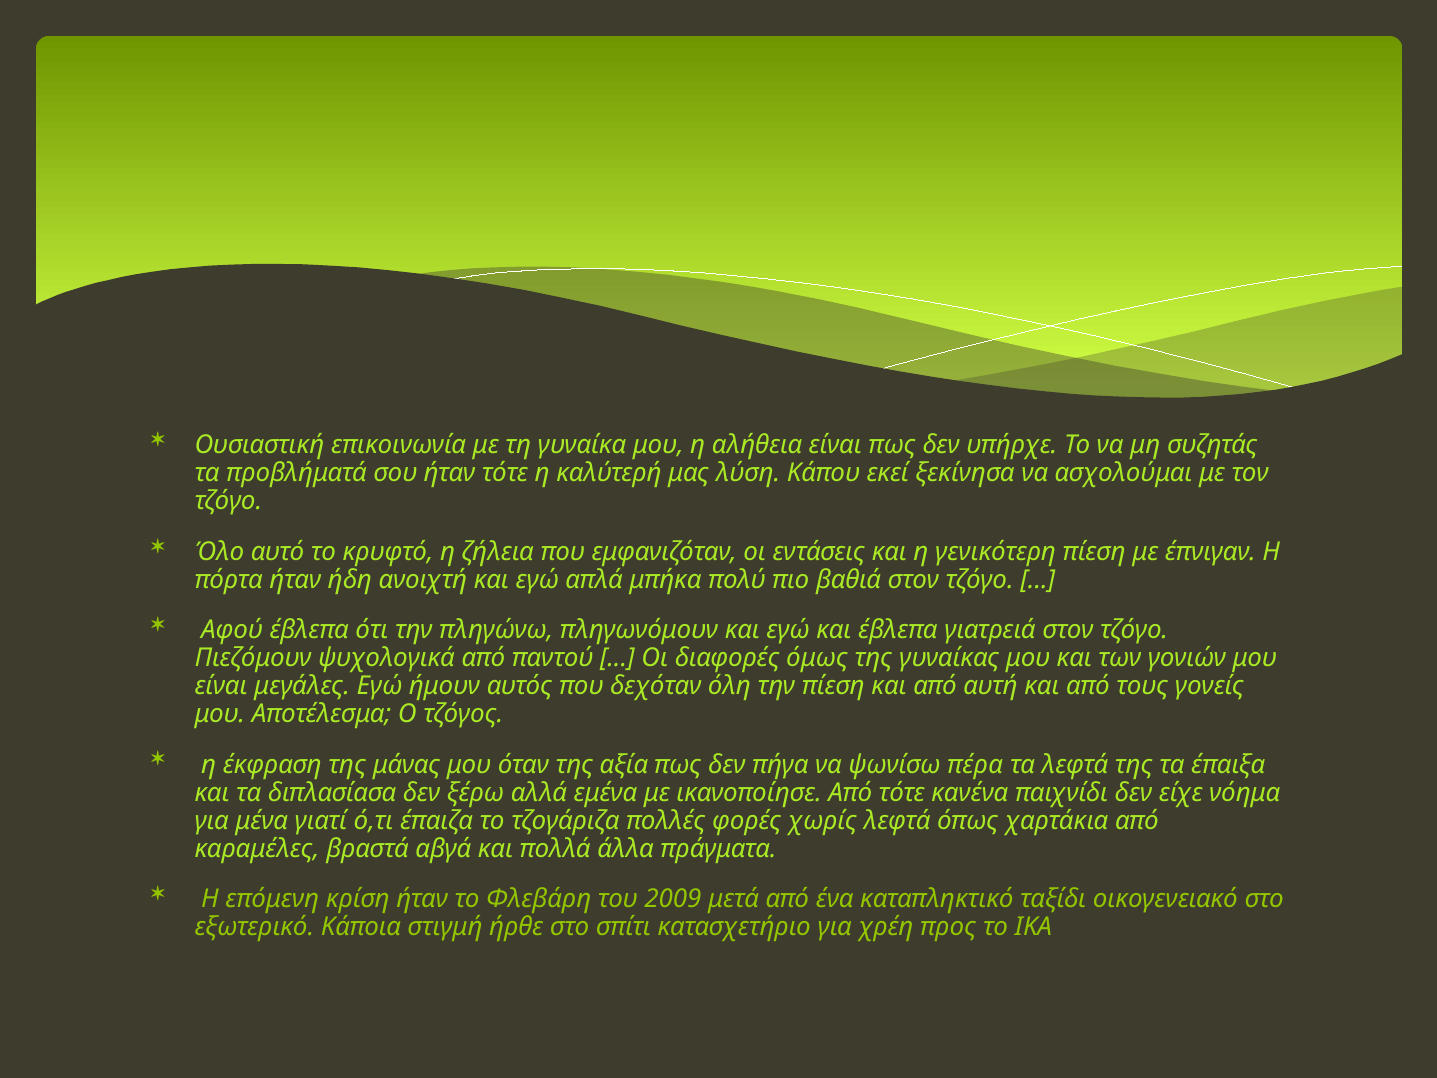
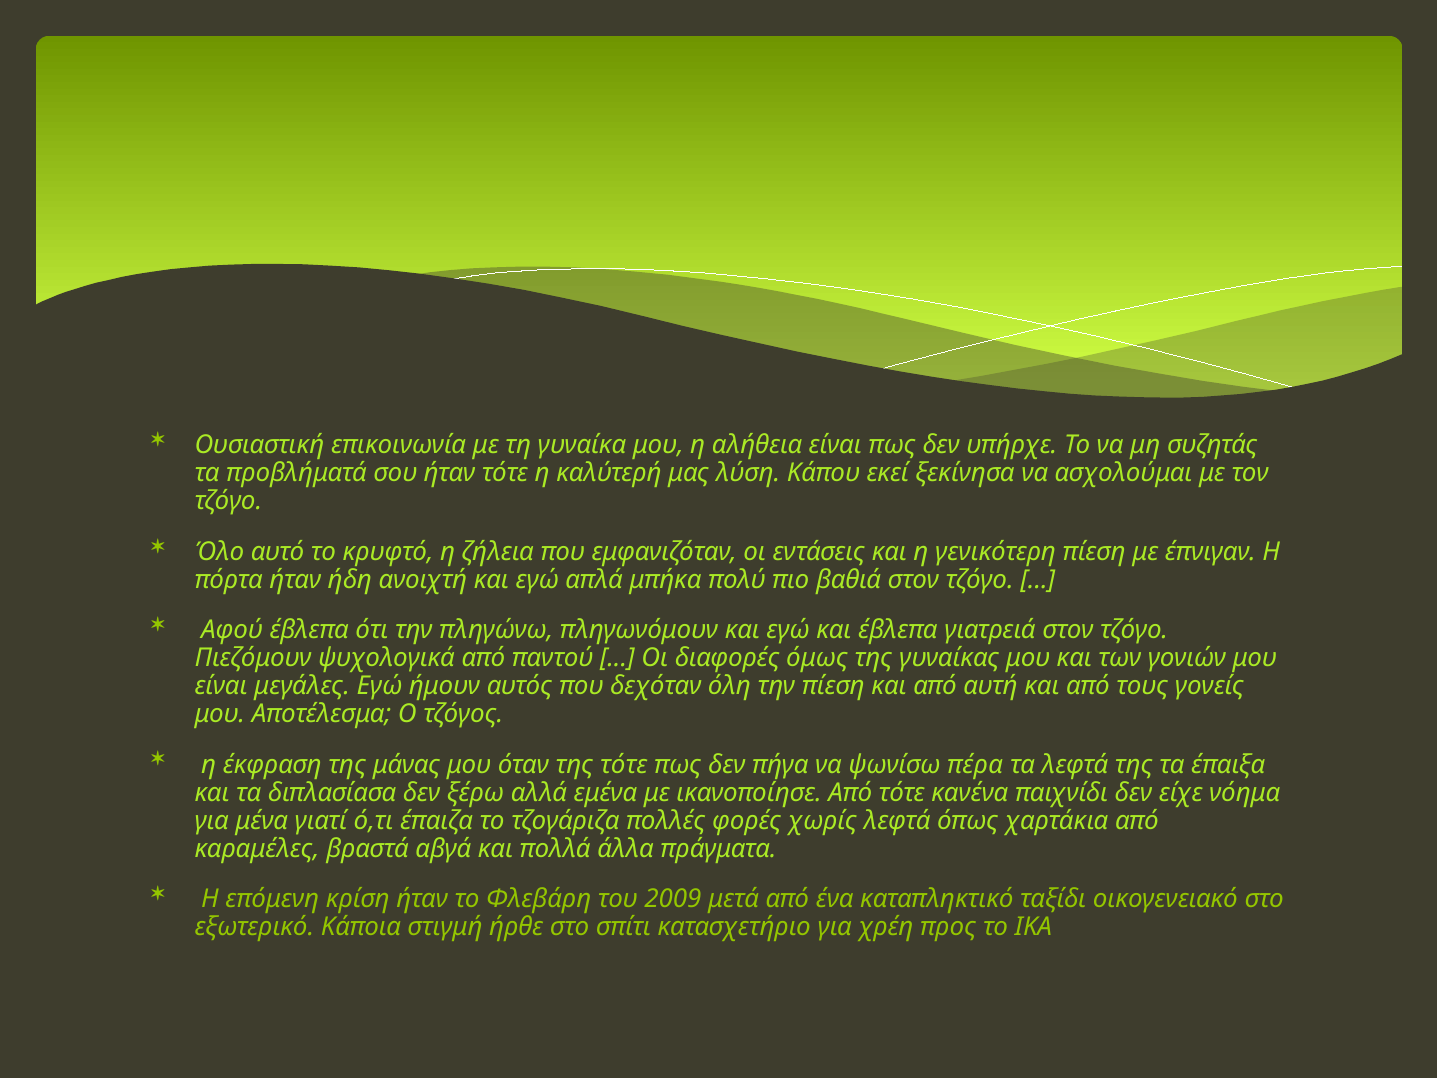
της αξία: αξία -> τότε
